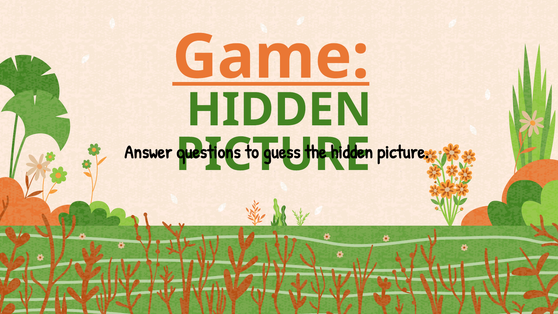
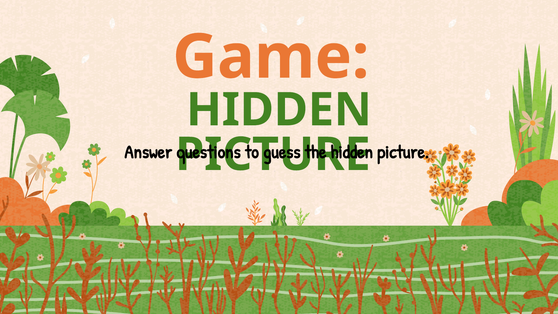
Game underline: present -> none
